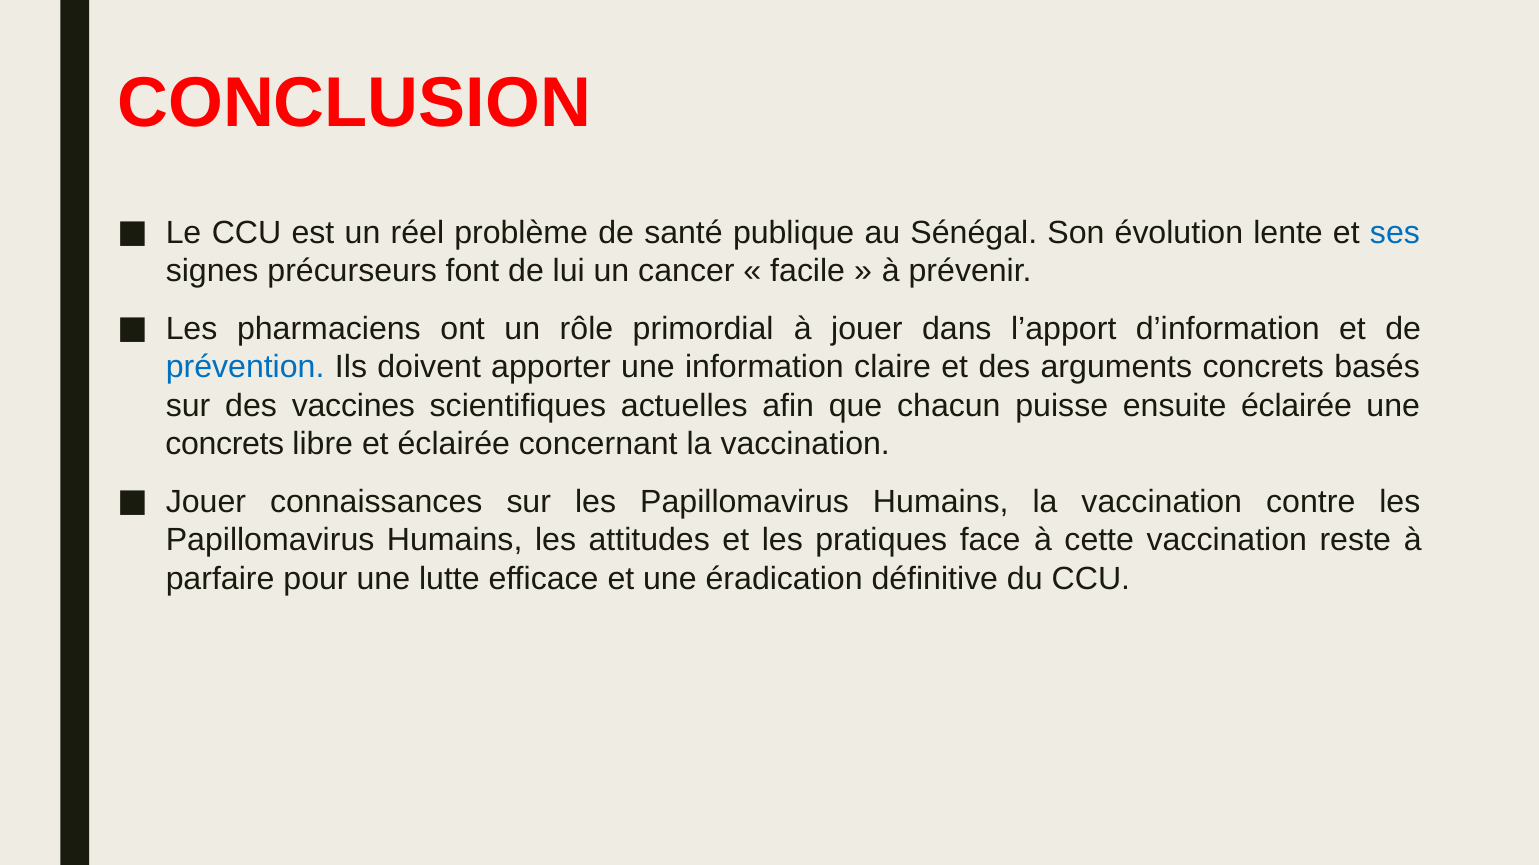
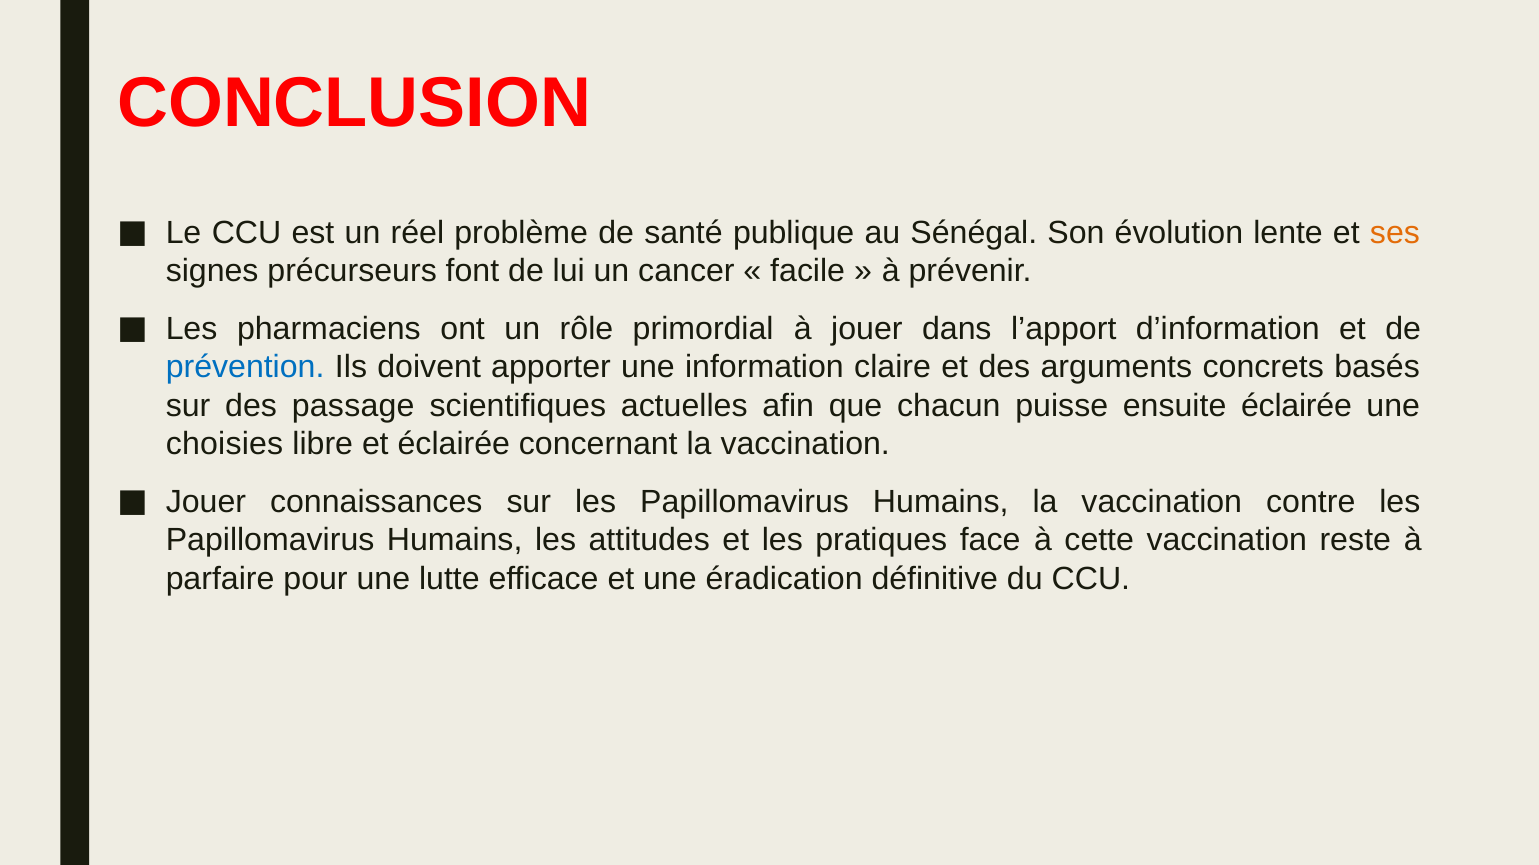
ses colour: blue -> orange
vaccines: vaccines -> passage
concrets at (225, 444): concrets -> choisies
